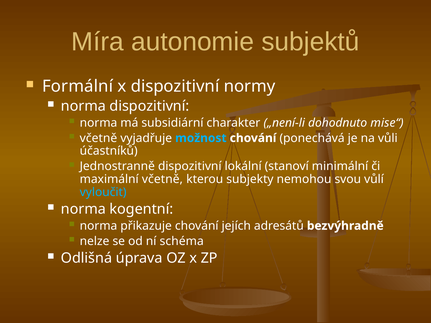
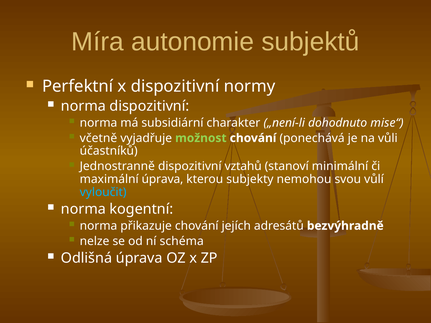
Formální: Formální -> Perfektní
možnost colour: light blue -> light green
lokální: lokální -> vztahů
maximální včetně: včetně -> úprava
